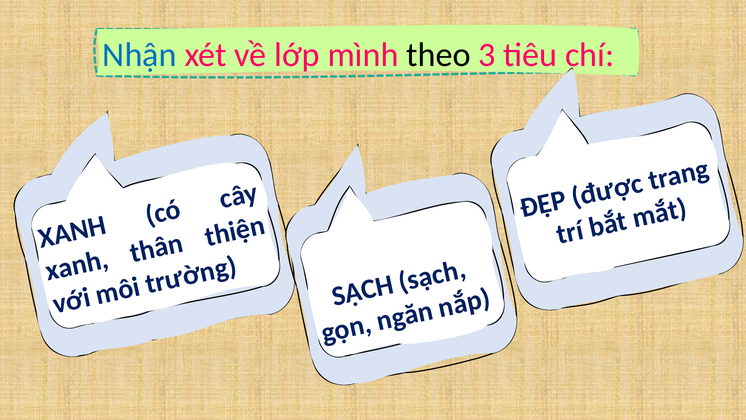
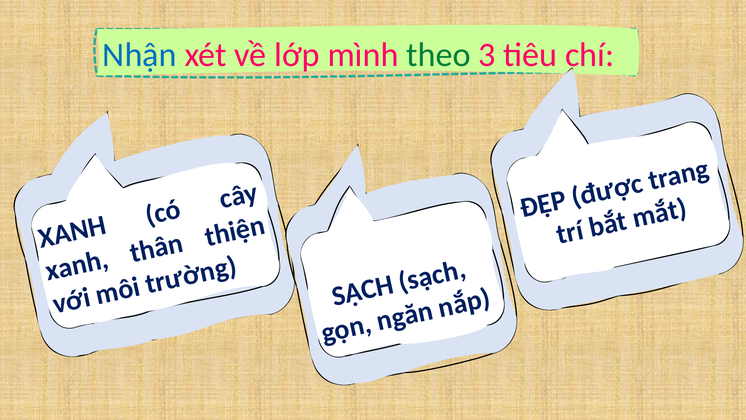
theo colour: black -> green
